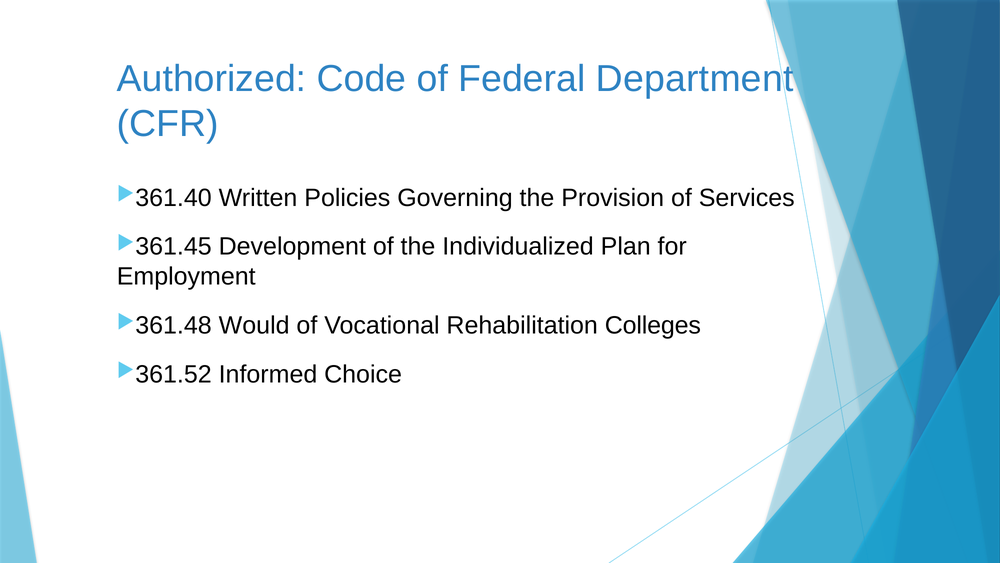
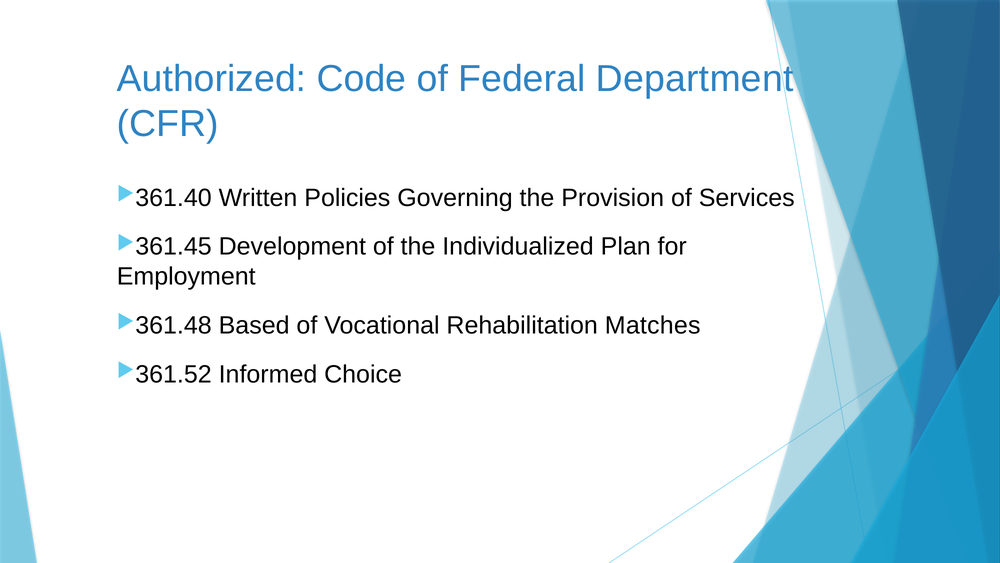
Would: Would -> Based
Colleges: Colleges -> Matches
